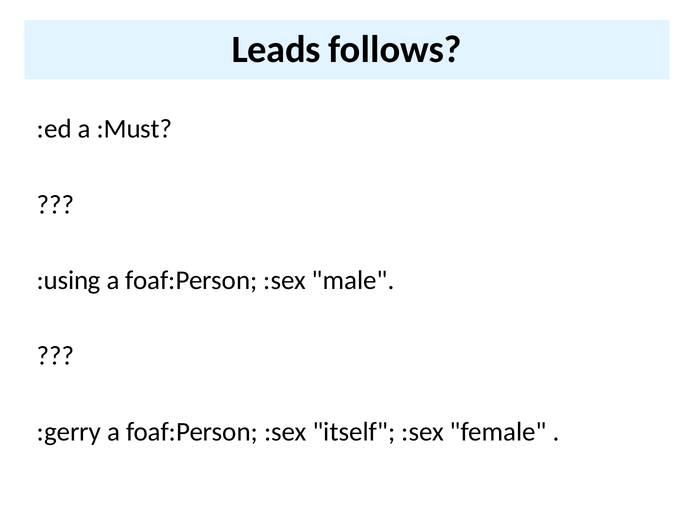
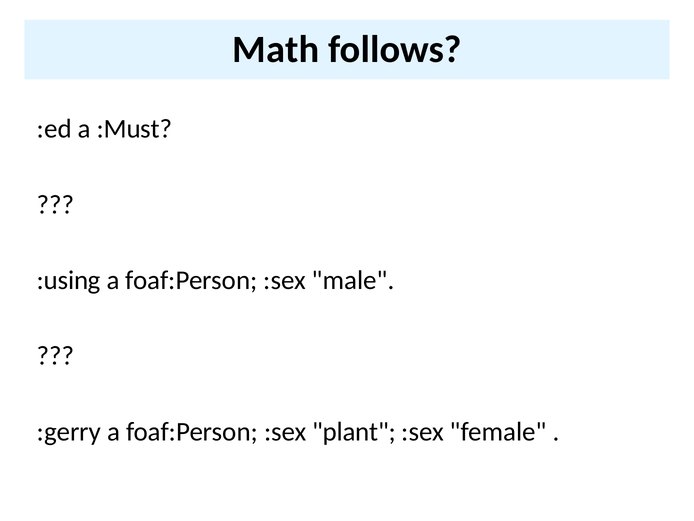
Leads: Leads -> Math
itself: itself -> plant
